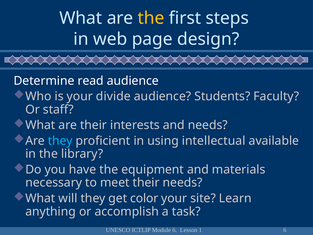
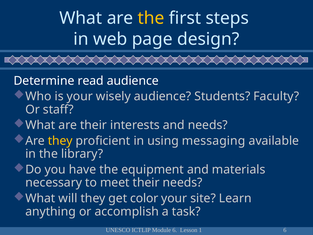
divide: divide -> wisely
they at (60, 141) colour: light blue -> yellow
intellectual: intellectual -> messaging
